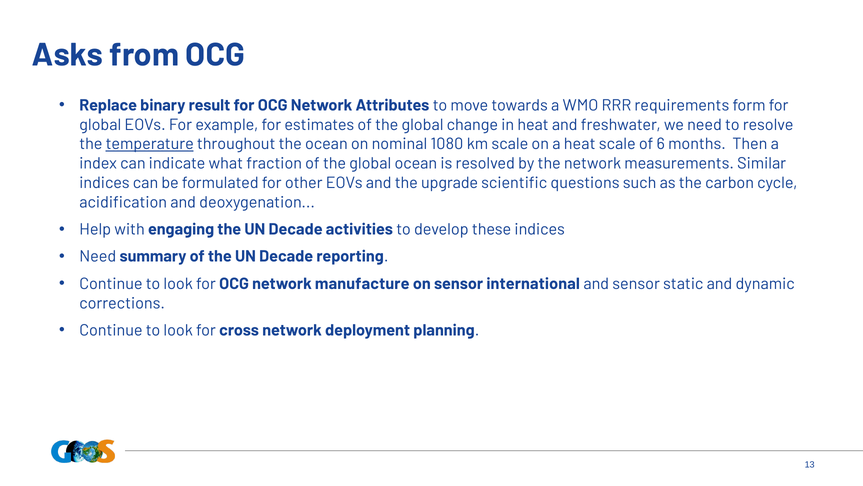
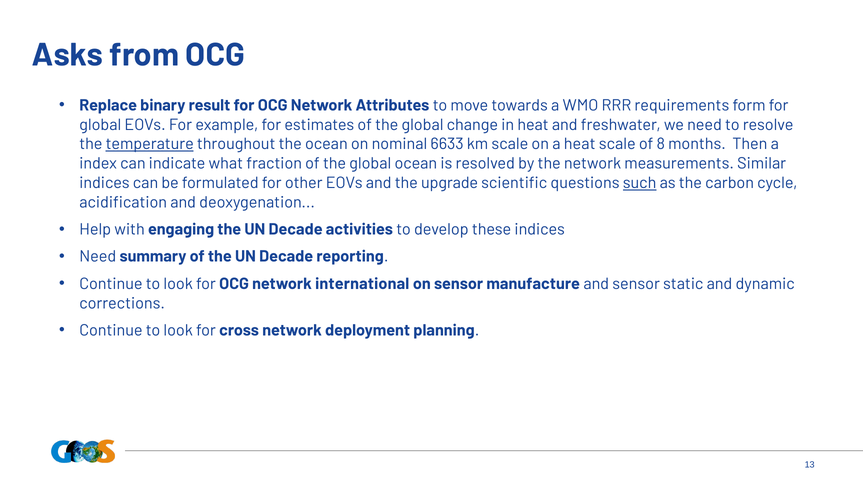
1080: 1080 -> 6633
6: 6 -> 8
such underline: none -> present
manufacture: manufacture -> international
international: international -> manufacture
